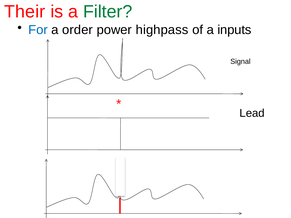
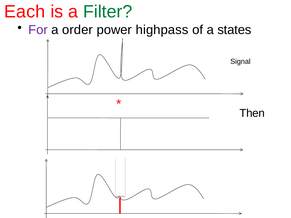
Their: Their -> Each
For colour: blue -> purple
inputs: inputs -> states
Lead: Lead -> Then
